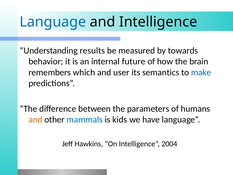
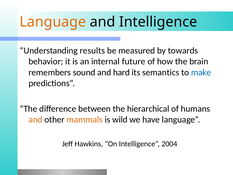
Language at (53, 22) colour: blue -> orange
which: which -> sound
user: user -> hard
parameters: parameters -> hierarchical
mammals colour: blue -> orange
kids: kids -> wild
